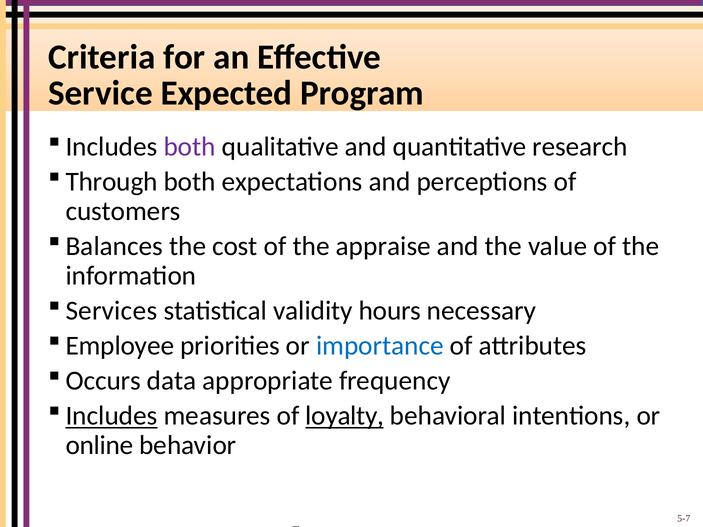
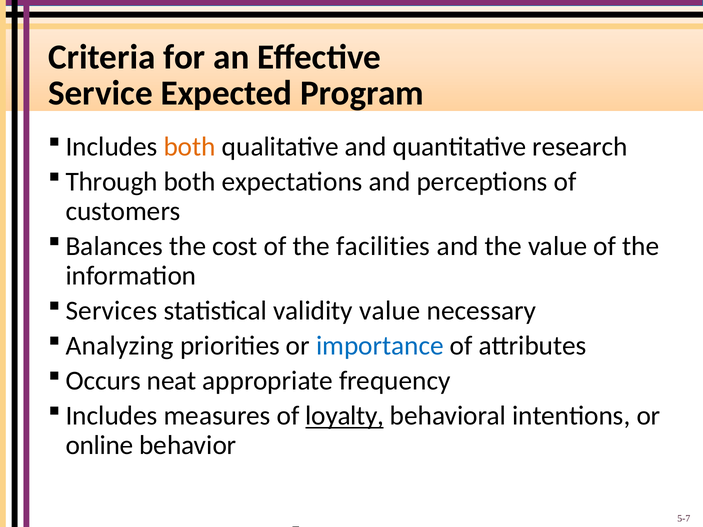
both at (190, 147) colour: purple -> orange
appraise: appraise -> facilities
validity hours: hours -> value
Employee: Employee -> Analyzing
data: data -> neat
Includes at (112, 416) underline: present -> none
